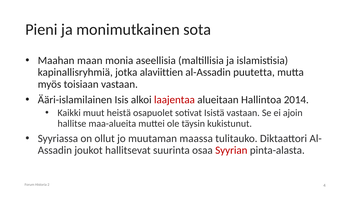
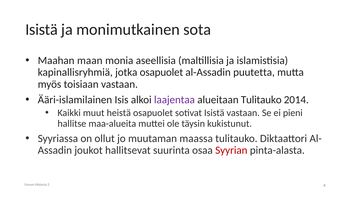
Pieni at (42, 29): Pieni -> Isistä
jotka alaviittien: alaviittien -> osapuolet
laajentaa colour: red -> purple
alueitaan Hallintoa: Hallintoa -> Tulitauko
ajoin: ajoin -> pieni
